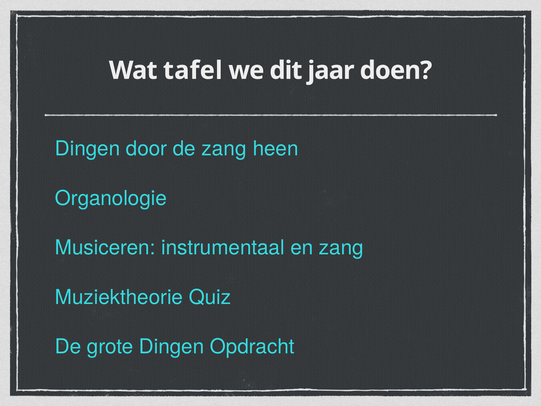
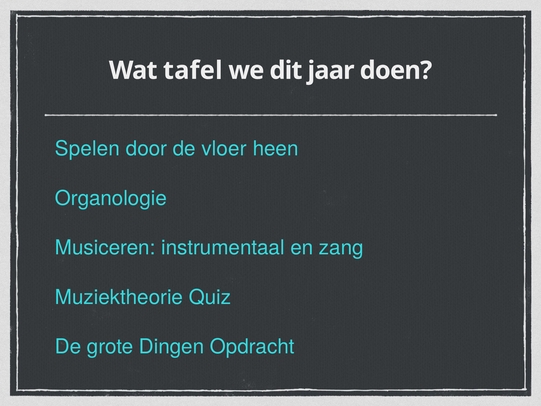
Dingen at (88, 149): Dingen -> Spelen
de zang: zang -> vloer
